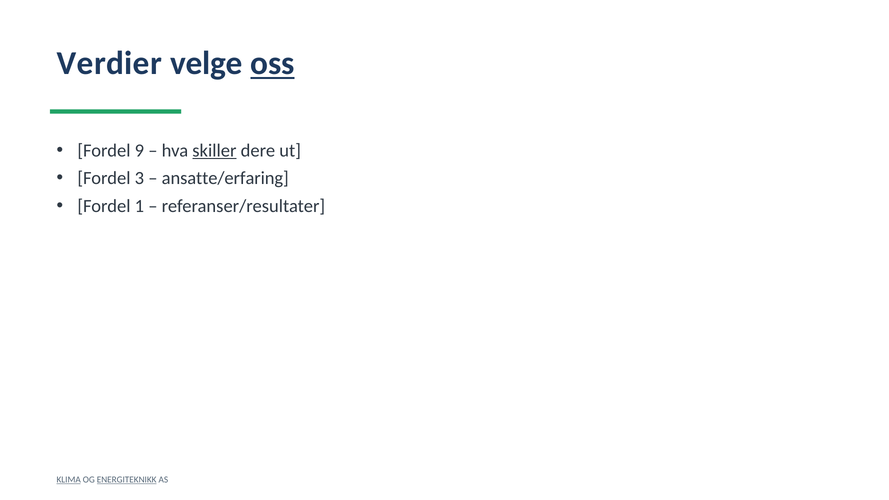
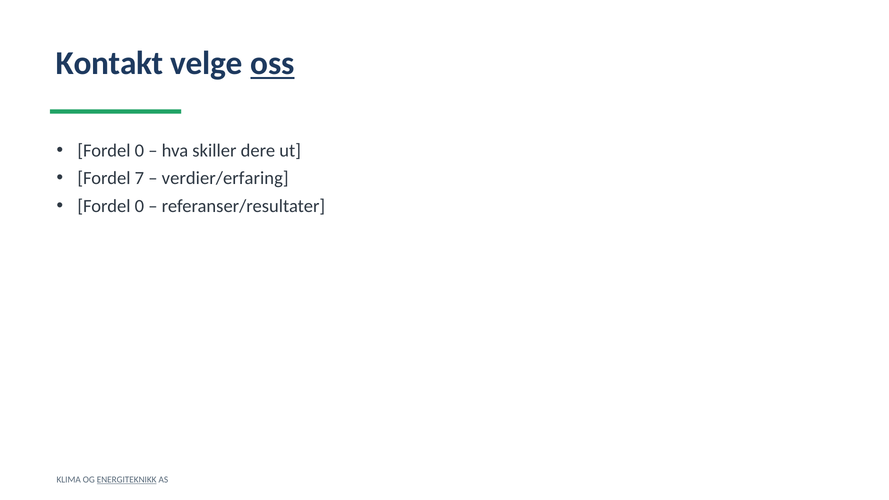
Verdier: Verdier -> Kontakt
9 at (139, 151): 9 -> 0
skiller underline: present -> none
3: 3 -> 7
ansatte/erfaring: ansatte/erfaring -> verdier/erfaring
1 at (139, 206): 1 -> 0
KLIMA underline: present -> none
